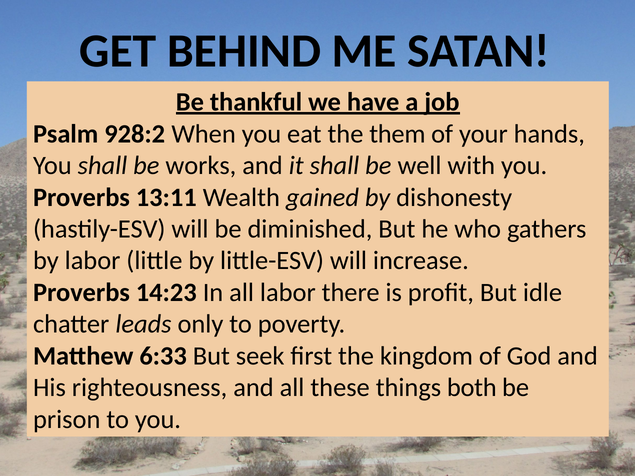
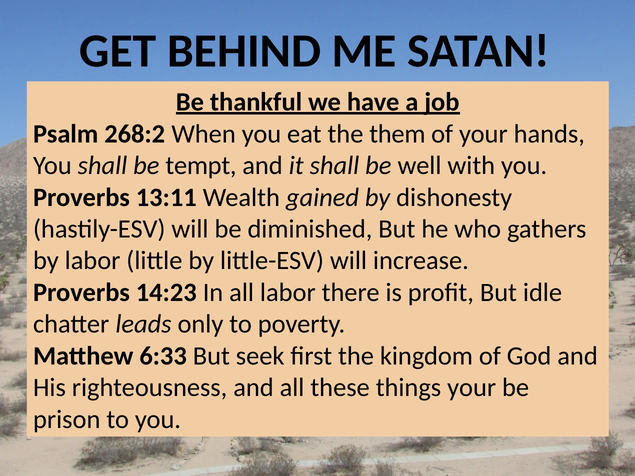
928:2: 928:2 -> 268:2
works: works -> tempt
things both: both -> your
